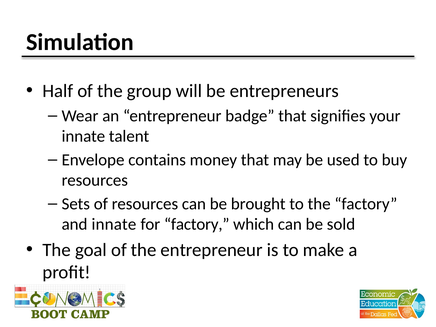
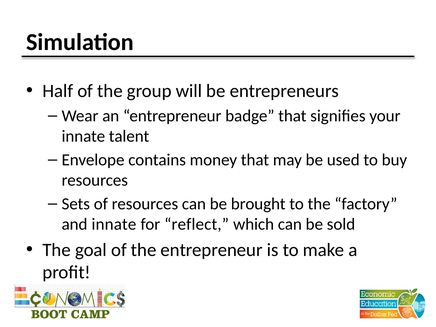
for factory: factory -> reflect
